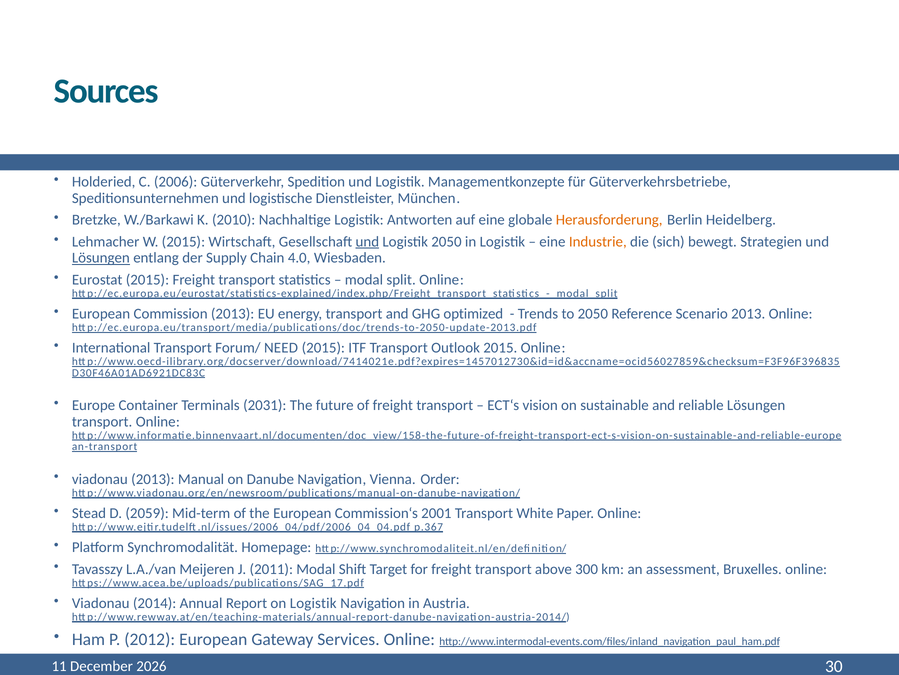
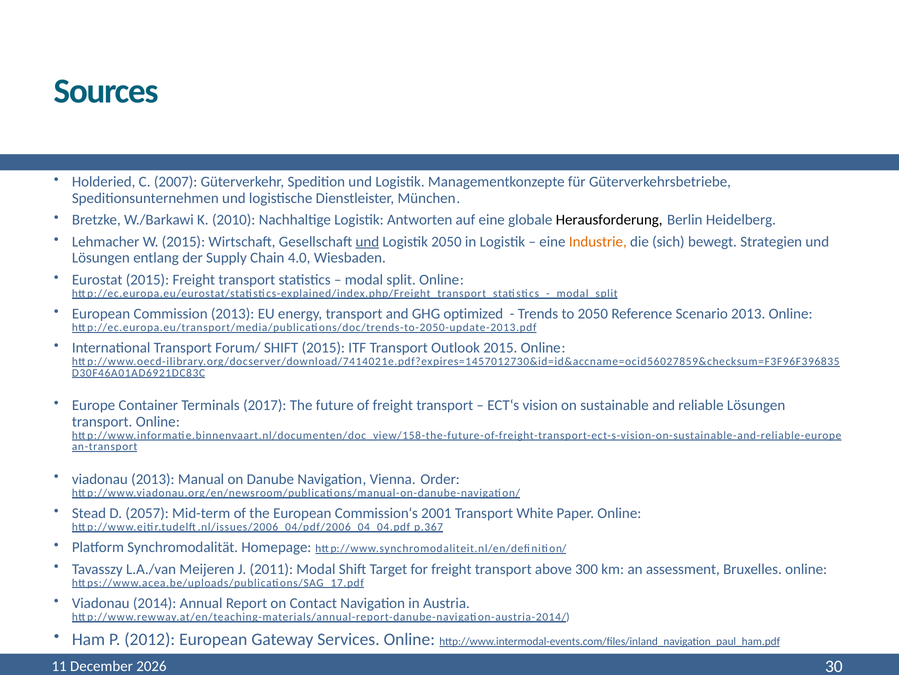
2006: 2006 -> 2007
Herausforderung colour: orange -> black
Lösungen at (101, 258) underline: present -> none
Forum/ NEED: NEED -> SHIFT
2031: 2031 -> 2017
2059: 2059 -> 2057
on Logistik: Logistik -> Contact
